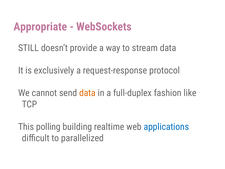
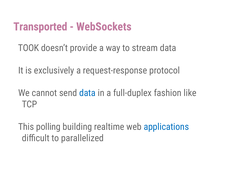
Appropriate: Appropriate -> Transported
STILL: STILL -> TOOK
data at (87, 93) colour: orange -> blue
